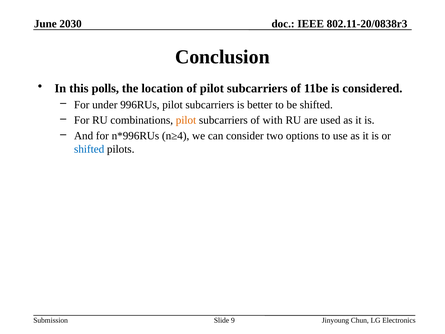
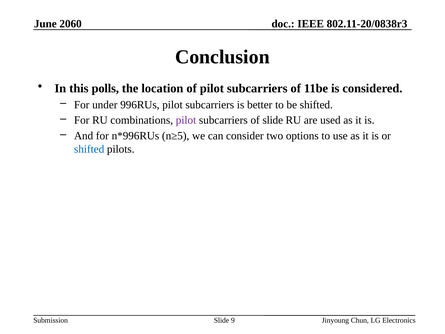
2030: 2030 -> 2060
pilot at (186, 120) colour: orange -> purple
of with: with -> slide
n≥4: n≥4 -> n≥5
